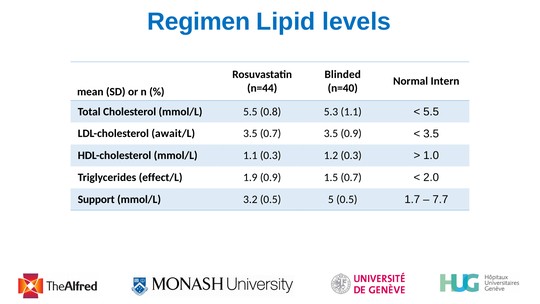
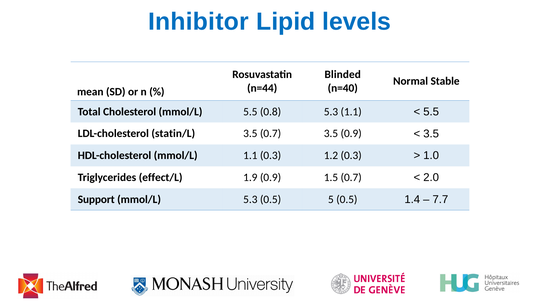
Regimen: Regimen -> Inhibitor
Intern: Intern -> Stable
await/L: await/L -> statin/L
mmol/L 3.2: 3.2 -> 5.3
1.7: 1.7 -> 1.4
